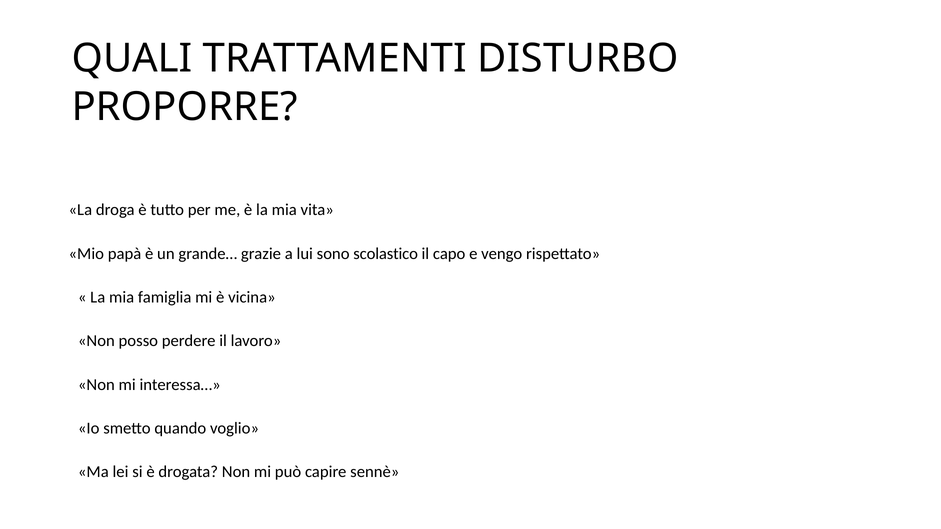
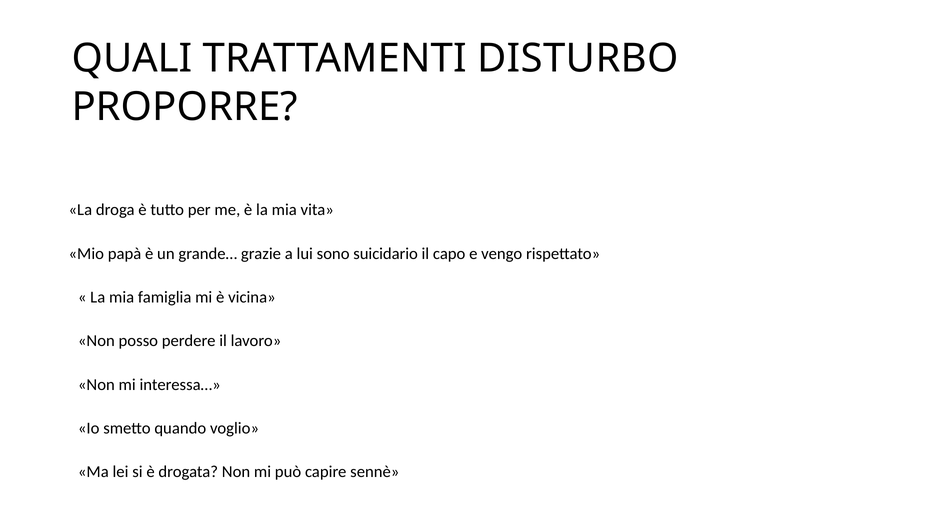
scolastico: scolastico -> suicidario
